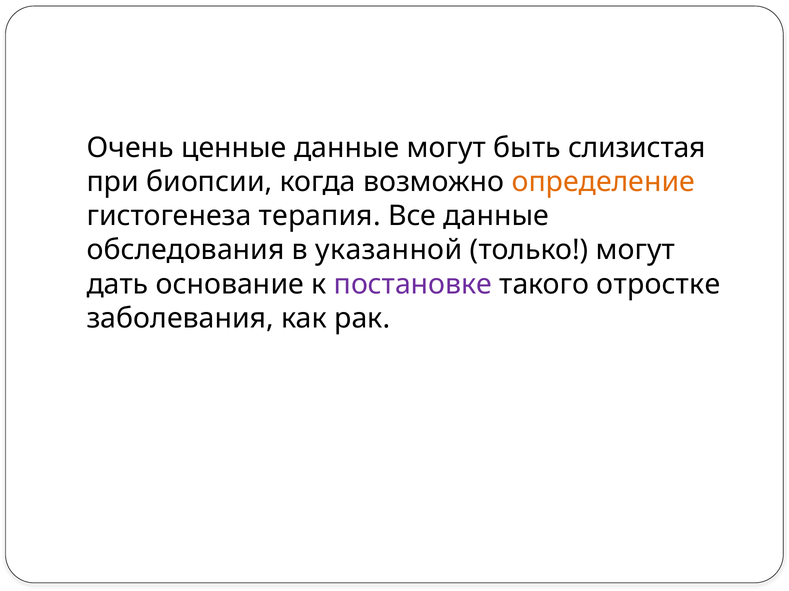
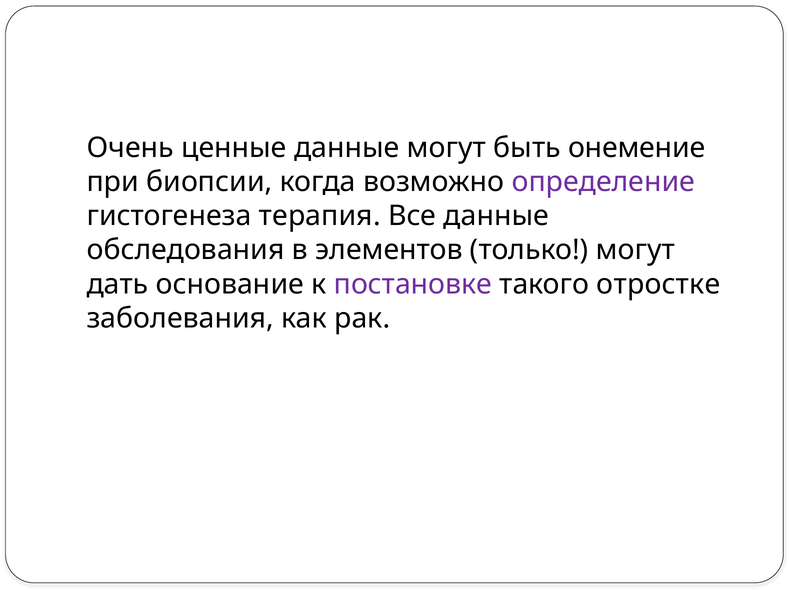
слизистая: слизистая -> онемение
определение colour: orange -> purple
указанной: указанной -> элементов
